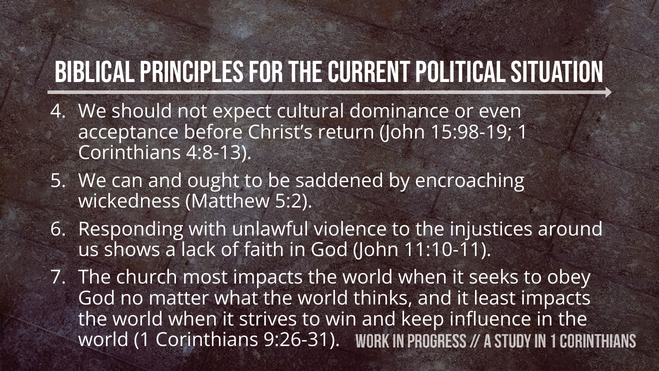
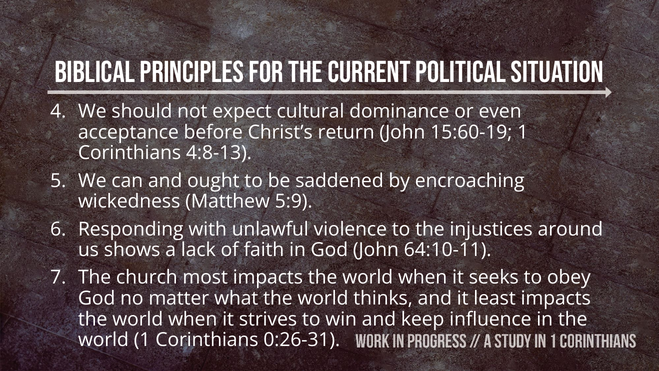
15:98-19: 15:98-19 -> 15:60-19
5:2: 5:2 -> 5:9
11:10-11: 11:10-11 -> 64:10-11
9:26-31: 9:26-31 -> 0:26-31
